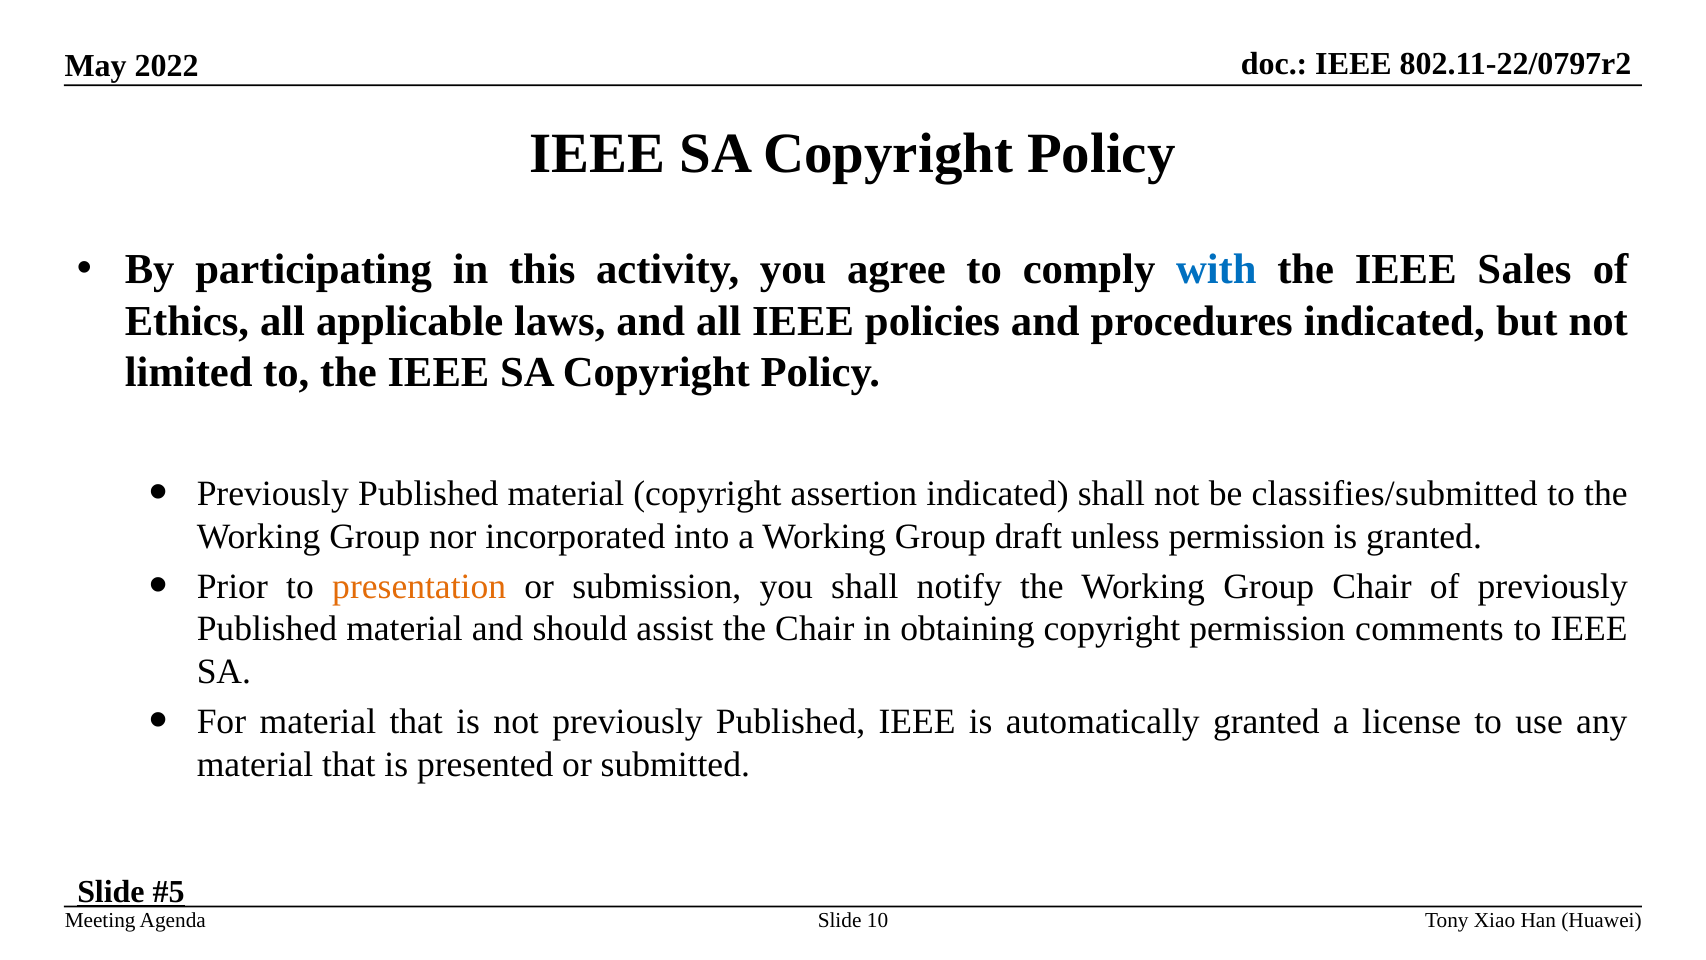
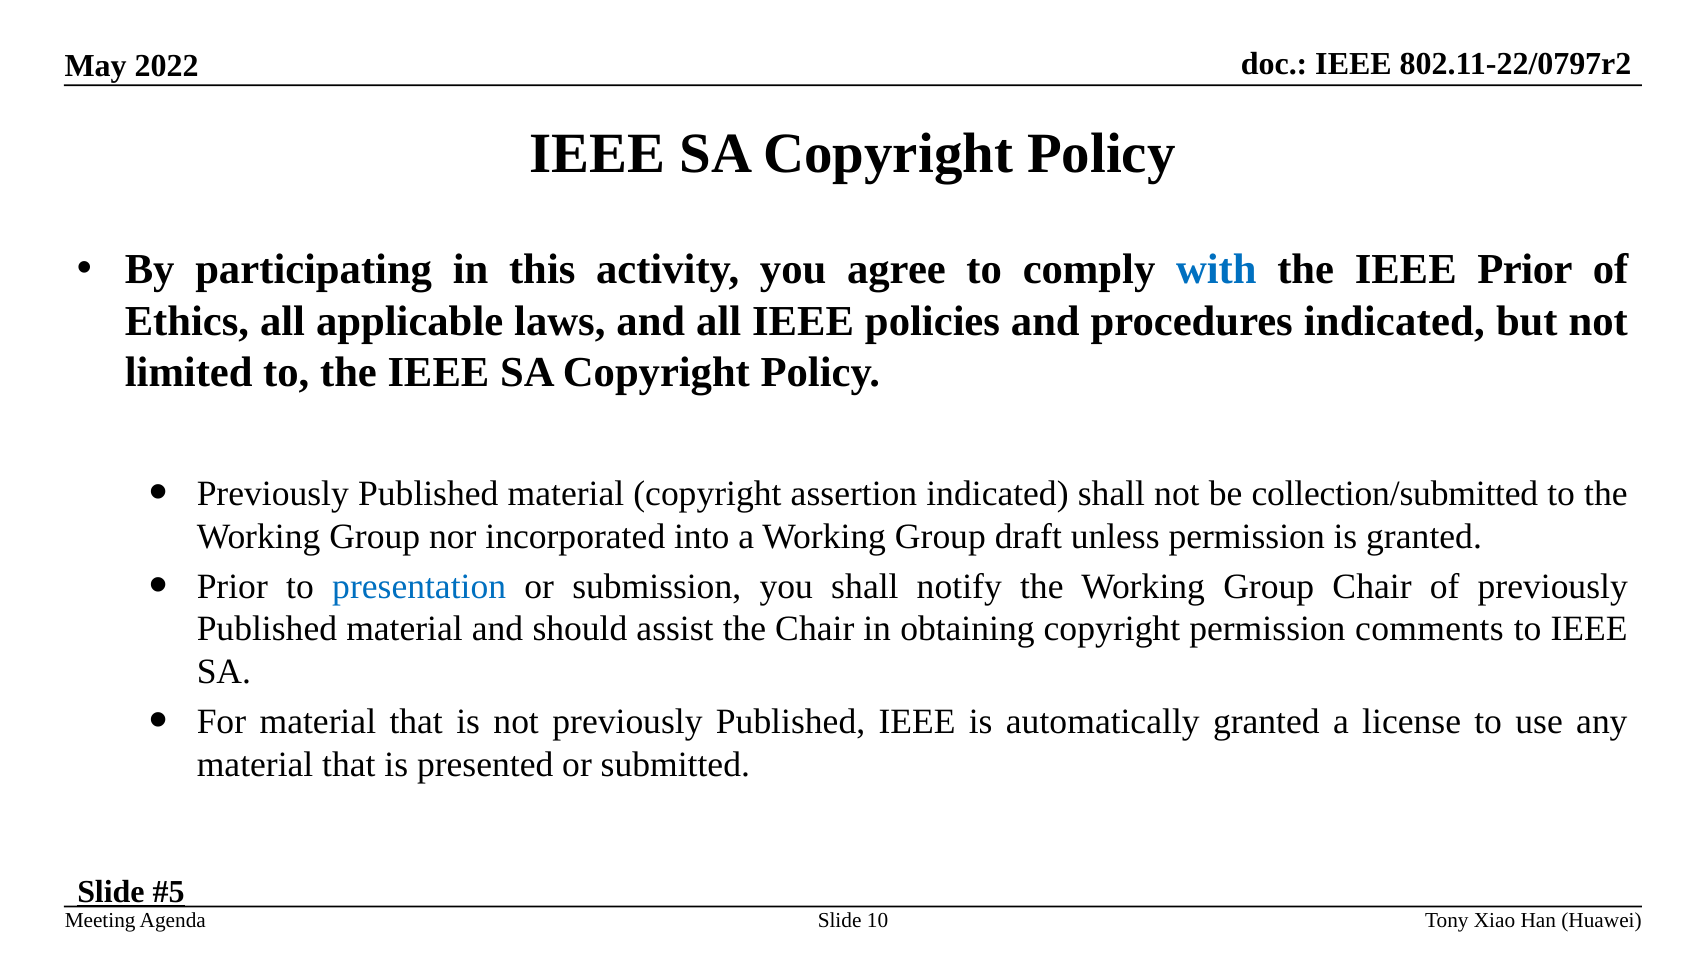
IEEE Sales: Sales -> Prior
classifies/submitted: classifies/submitted -> collection/submitted
presentation colour: orange -> blue
